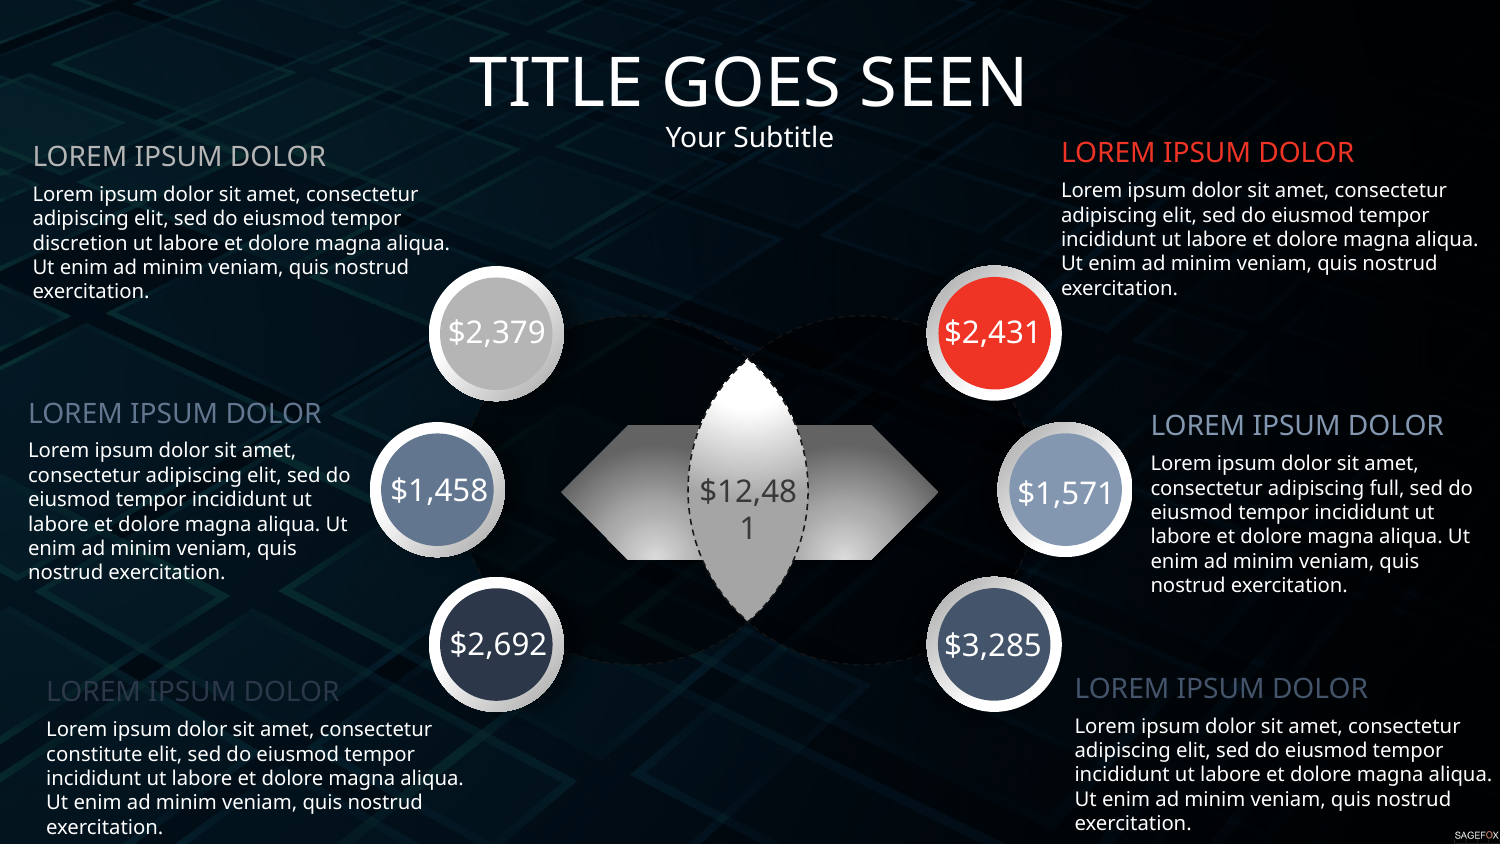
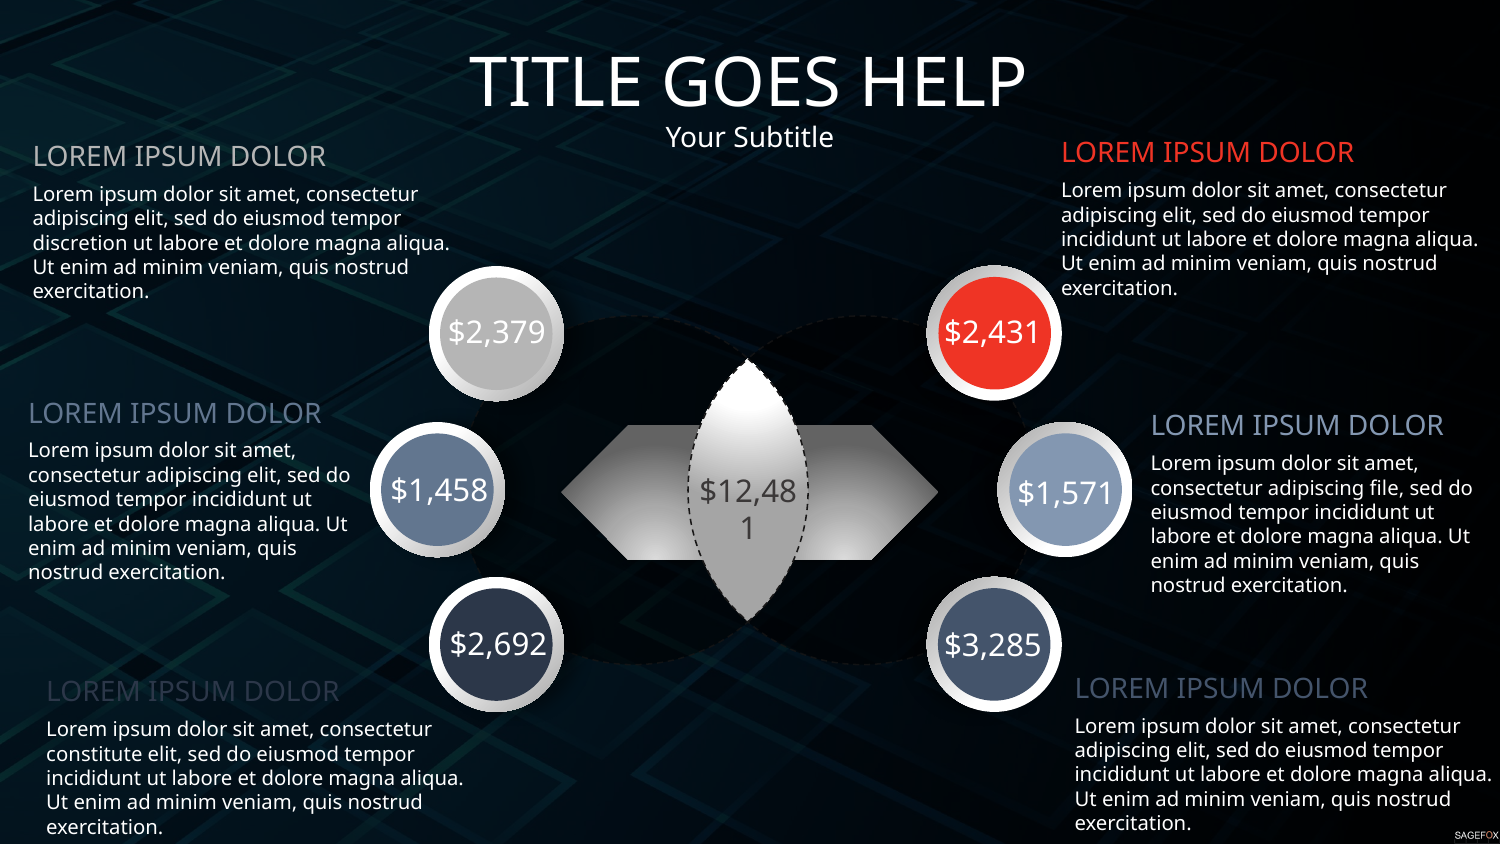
SEEN: SEEN -> HELP
full: full -> file
